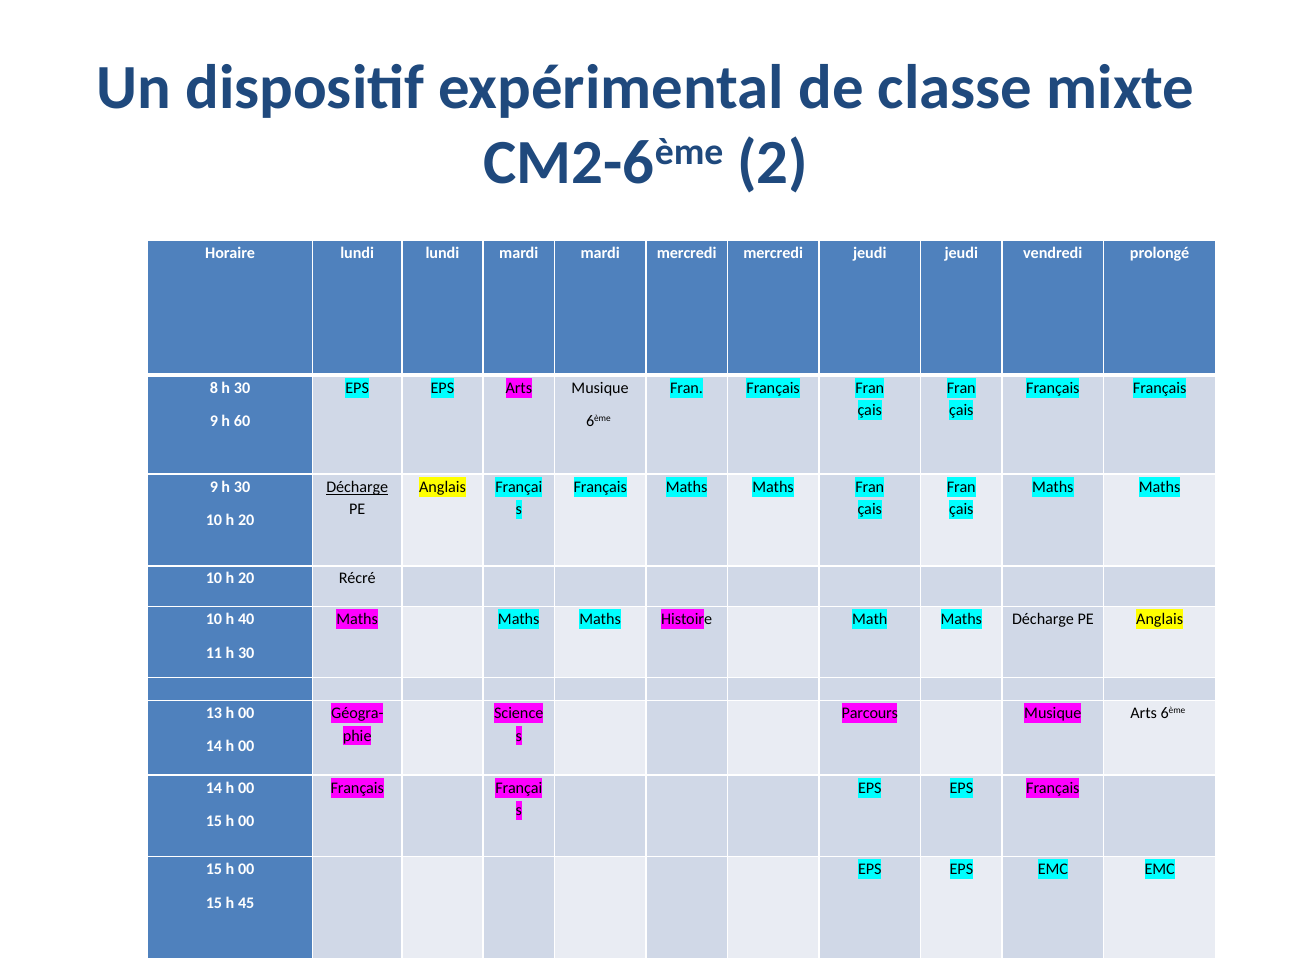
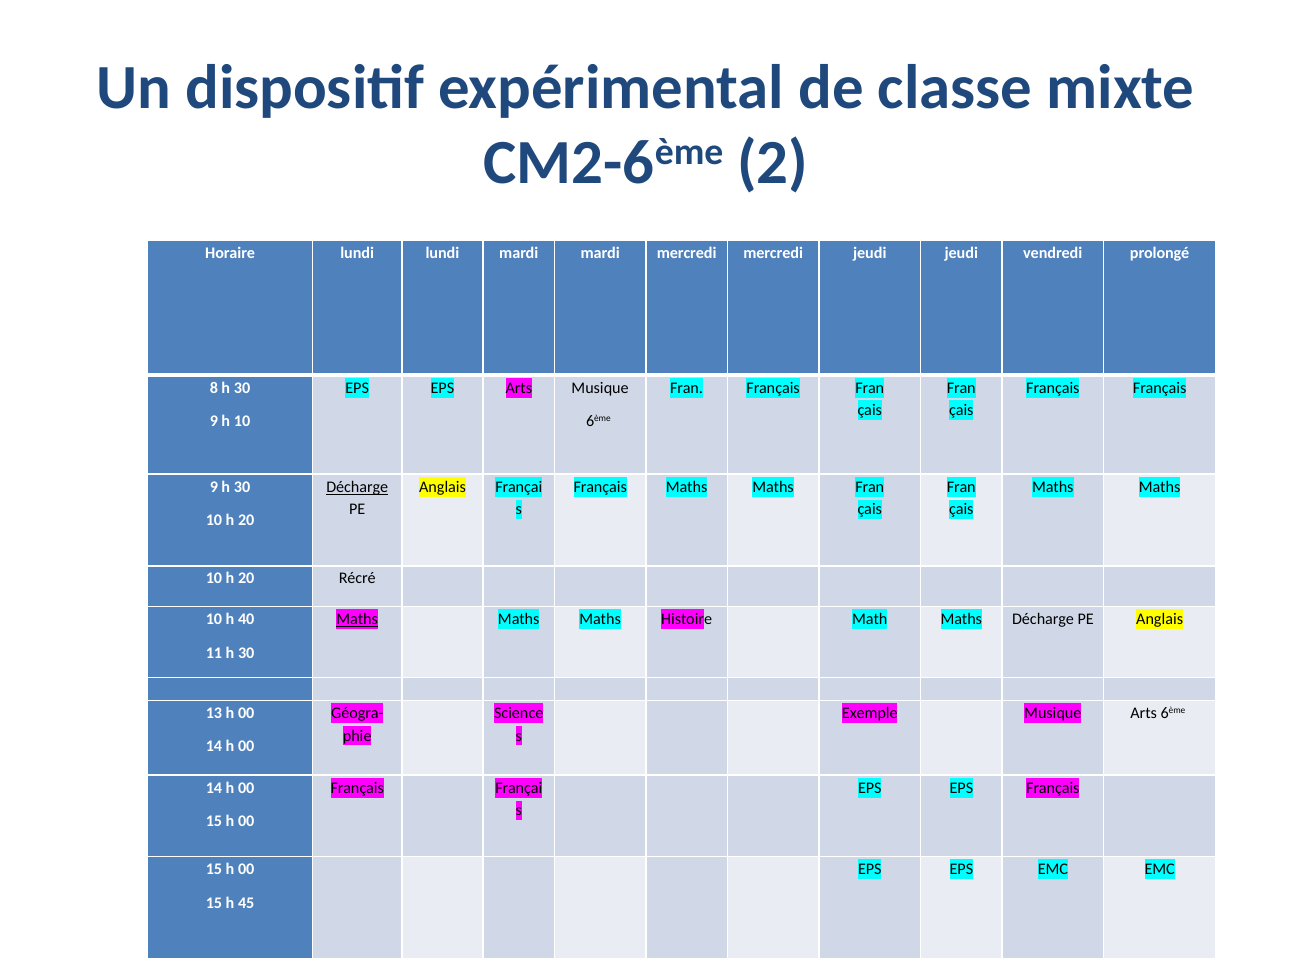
h 60: 60 -> 10
Maths at (357, 619) underline: none -> present
Parcours: Parcours -> Exemple
